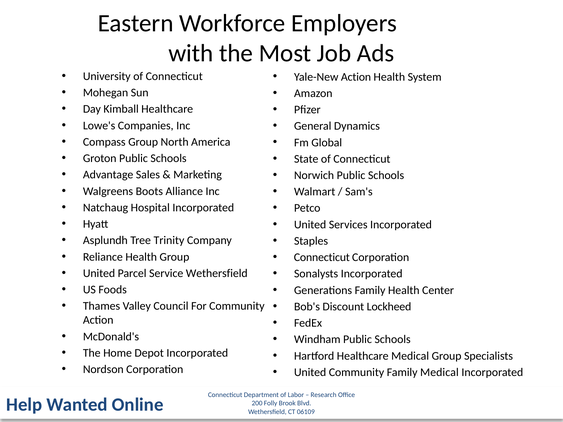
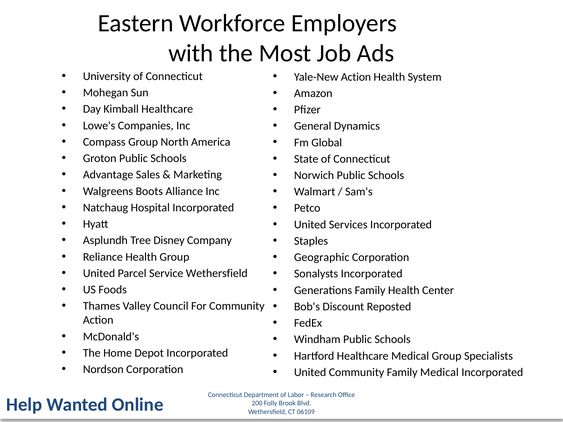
Trinity: Trinity -> Disney
Connecticut at (322, 258): Connecticut -> Geographic
Lockheed: Lockheed -> Reposted
